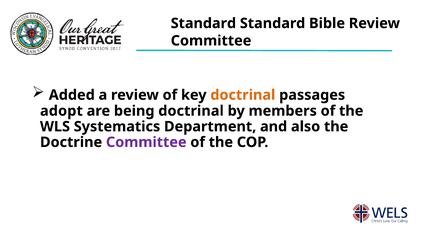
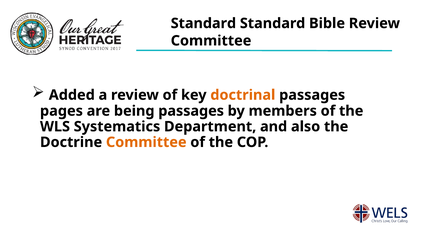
adopt: adopt -> pages
being doctrinal: doctrinal -> passages
Committee at (146, 142) colour: purple -> orange
